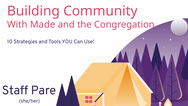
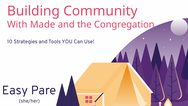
Staff: Staff -> Easy
